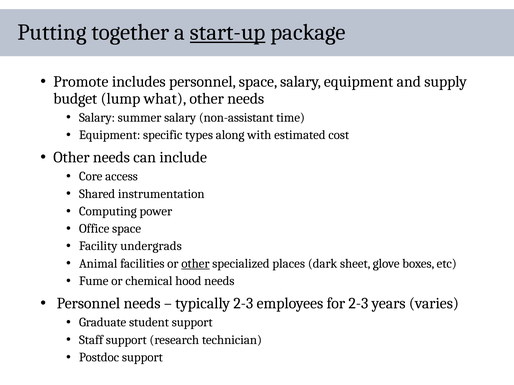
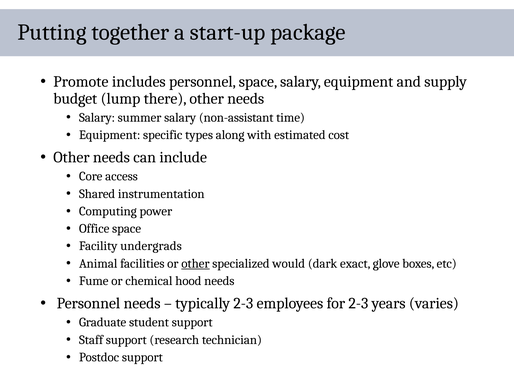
start-up underline: present -> none
what: what -> there
places: places -> would
sheet: sheet -> exact
